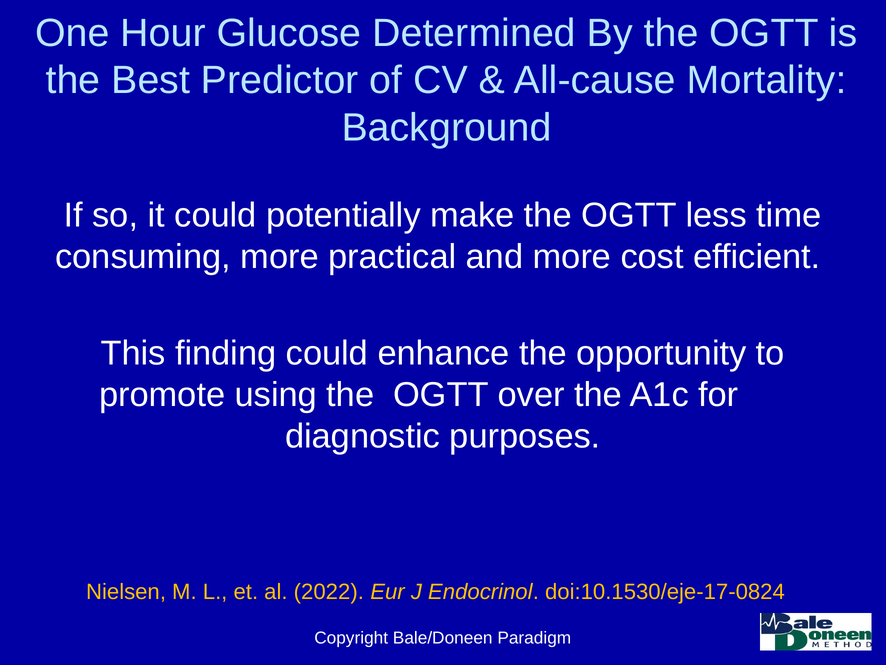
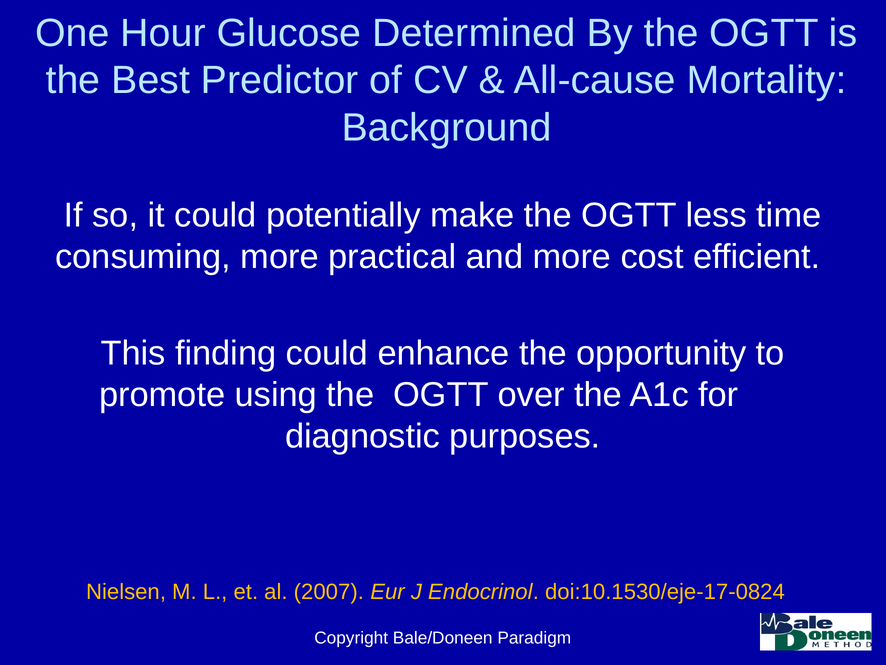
2022: 2022 -> 2007
